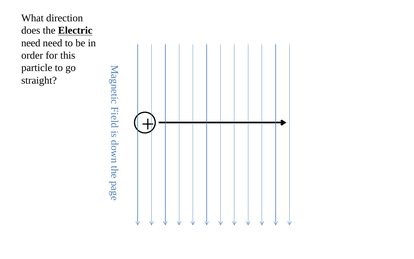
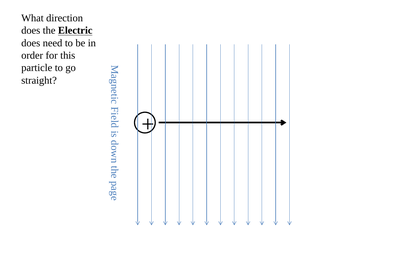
need at (31, 43): need -> does
